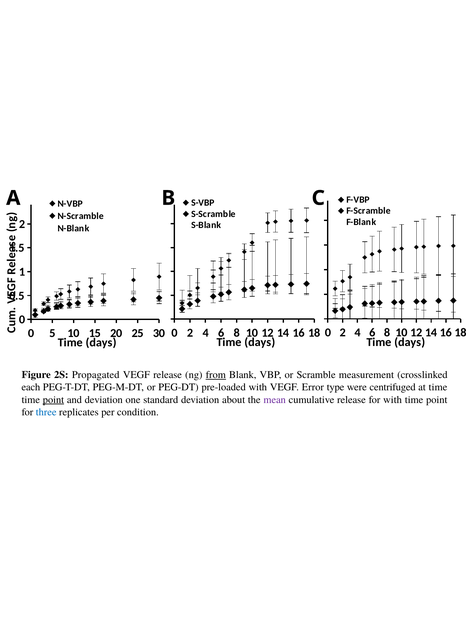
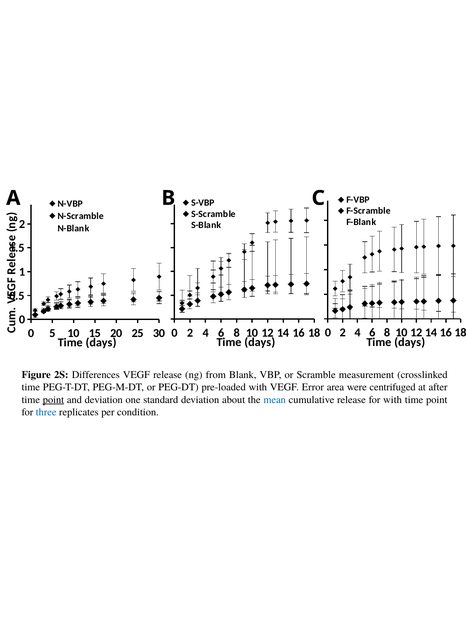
Propagated: Propagated -> Differences
from underline: present -> none
each at (31, 387): each -> time
type: type -> area
at time: time -> after
mean colour: purple -> blue
